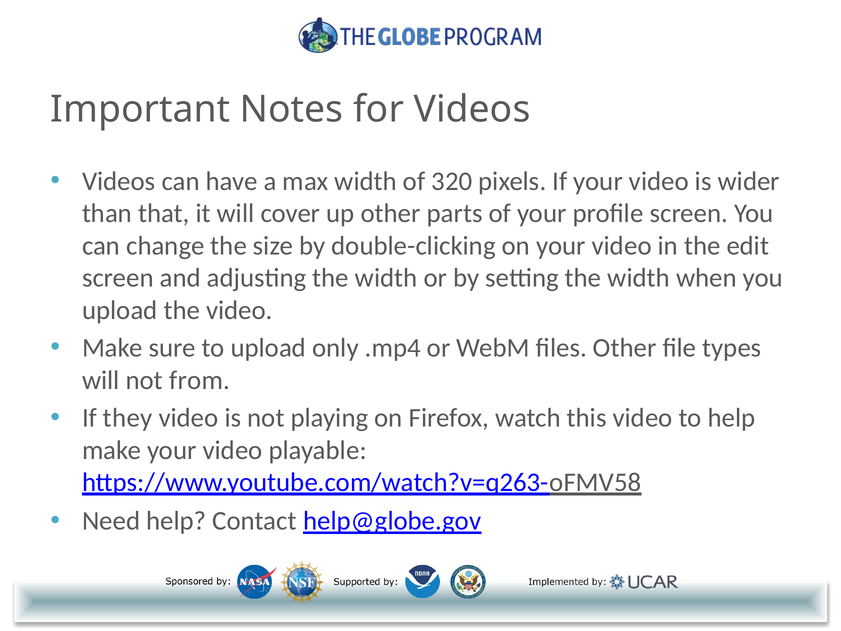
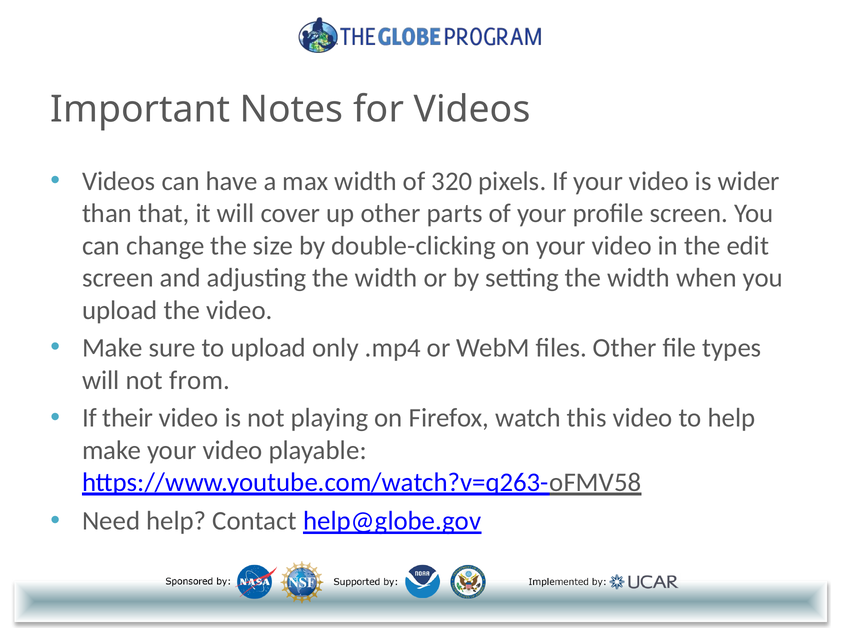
they: they -> their
